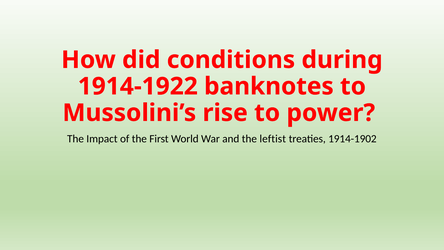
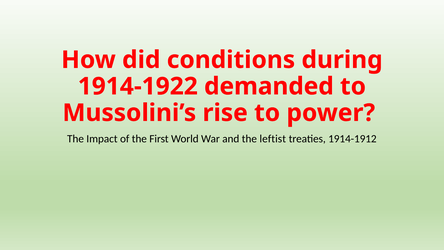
banknotes: banknotes -> demanded
1914-1902: 1914-1902 -> 1914-1912
